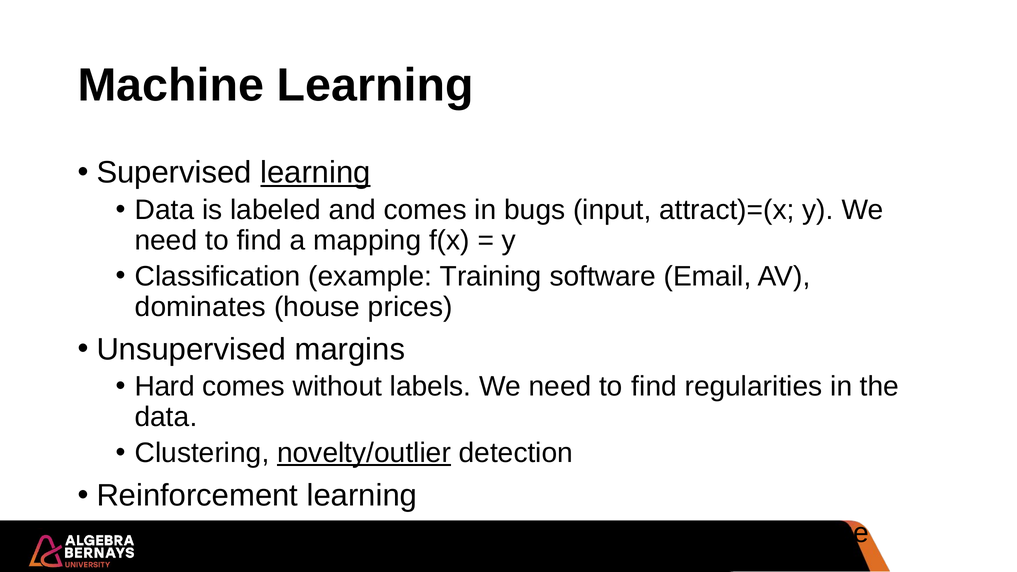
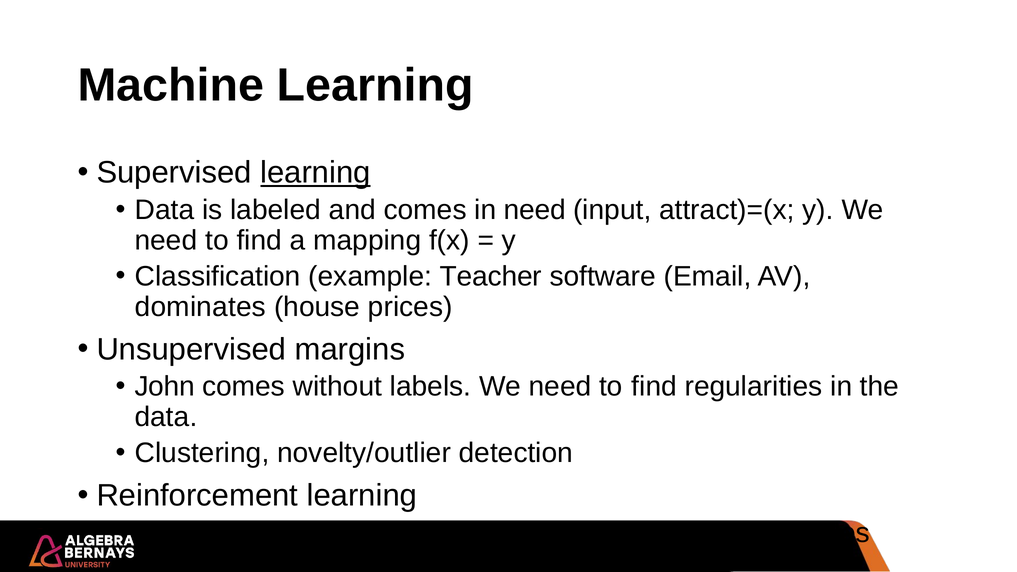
in bugs: bugs -> need
Training: Training -> Teacher
Hard: Hard -> John
novelty/outlier underline: present -> none
analyze: analyze -> vehicles
